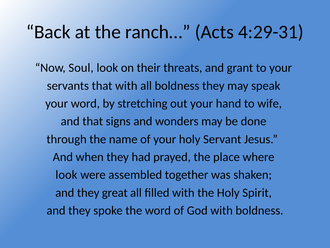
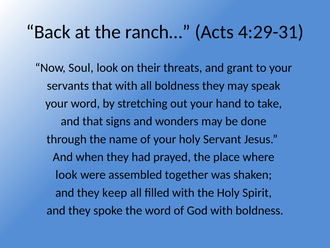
wife: wife -> take
great: great -> keep
